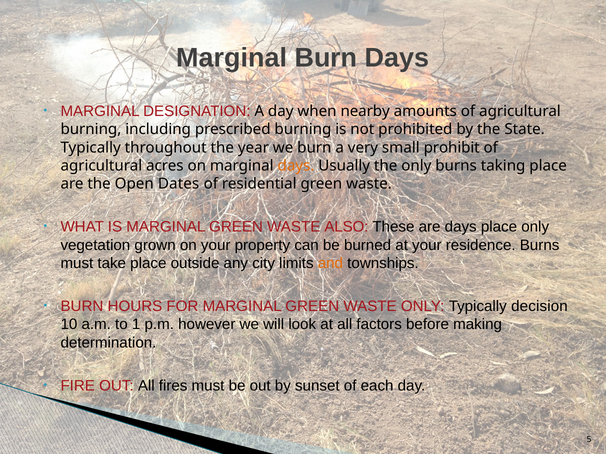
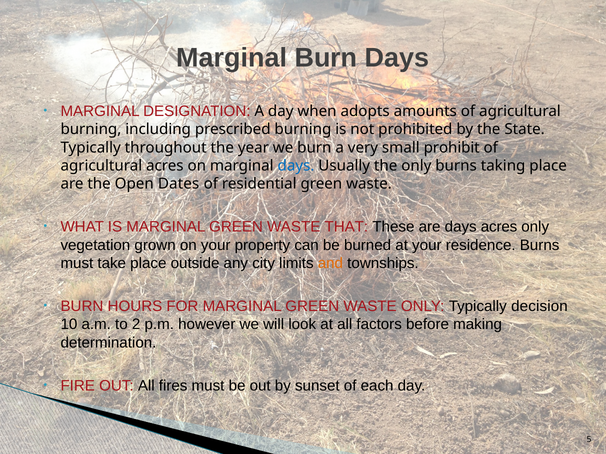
nearby: nearby -> adopts
days at (296, 166) colour: orange -> blue
ALSO: ALSO -> THAT
days place: place -> acres
1: 1 -> 2
